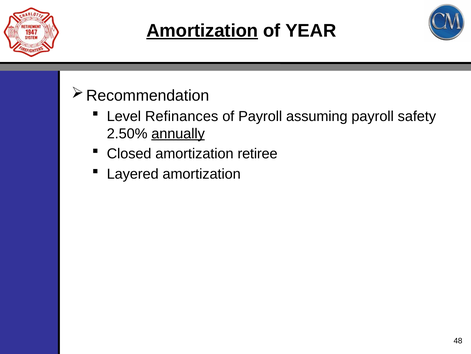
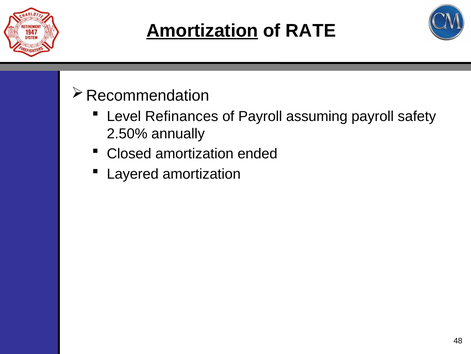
YEAR: YEAR -> RATE
annually underline: present -> none
retiree: retiree -> ended
